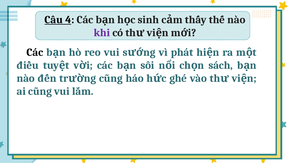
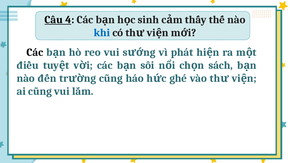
khi colour: purple -> blue
